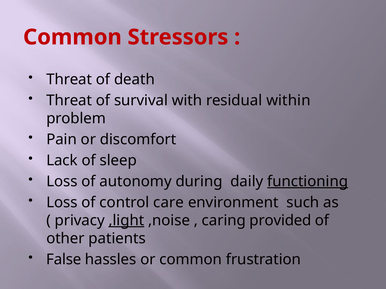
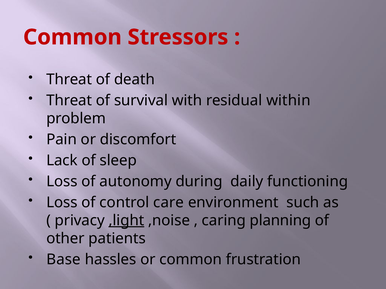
functioning underline: present -> none
provided: provided -> planning
False: False -> Base
